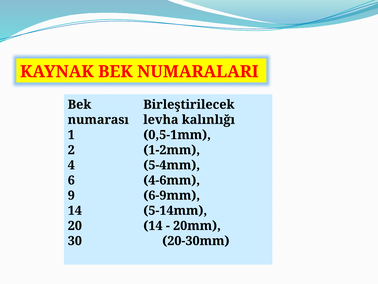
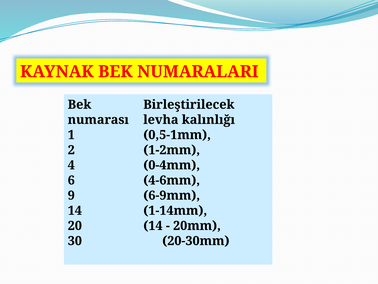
5-4mm: 5-4mm -> 0-4mm
5-14mm: 5-14mm -> 1-14mm
